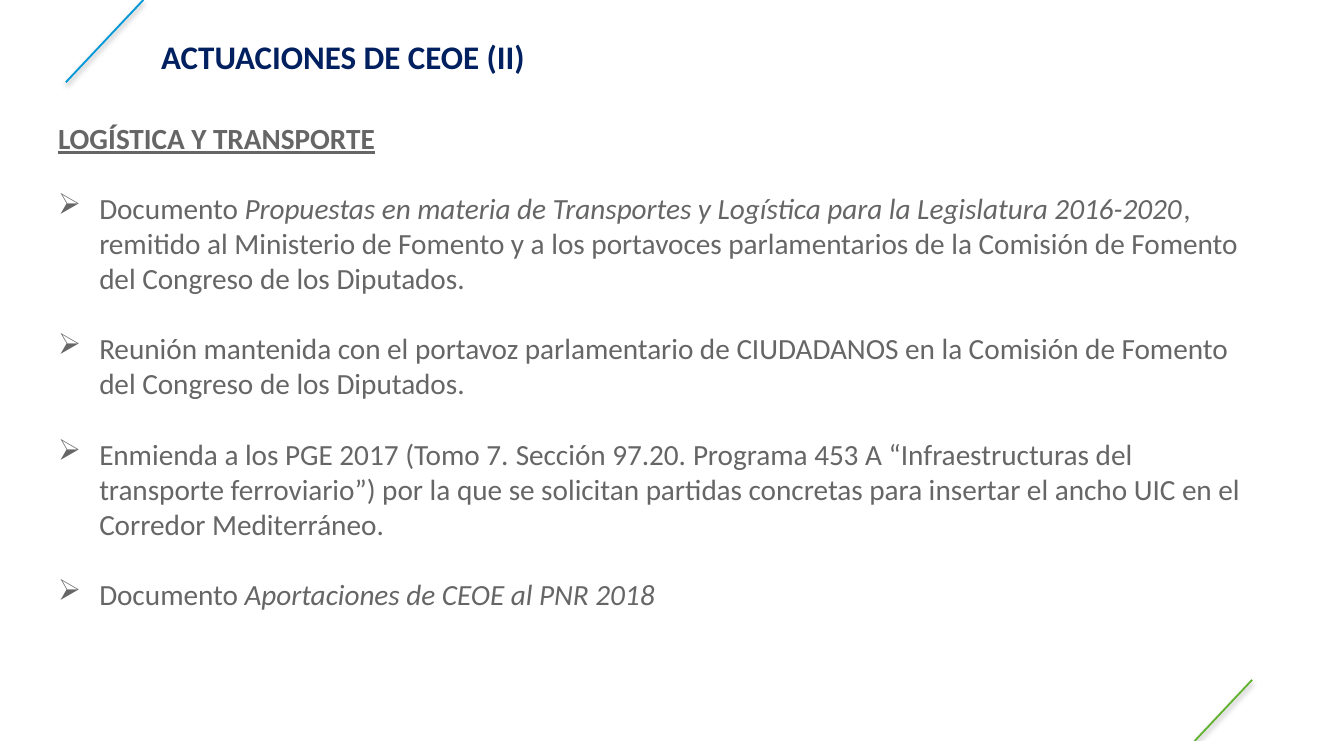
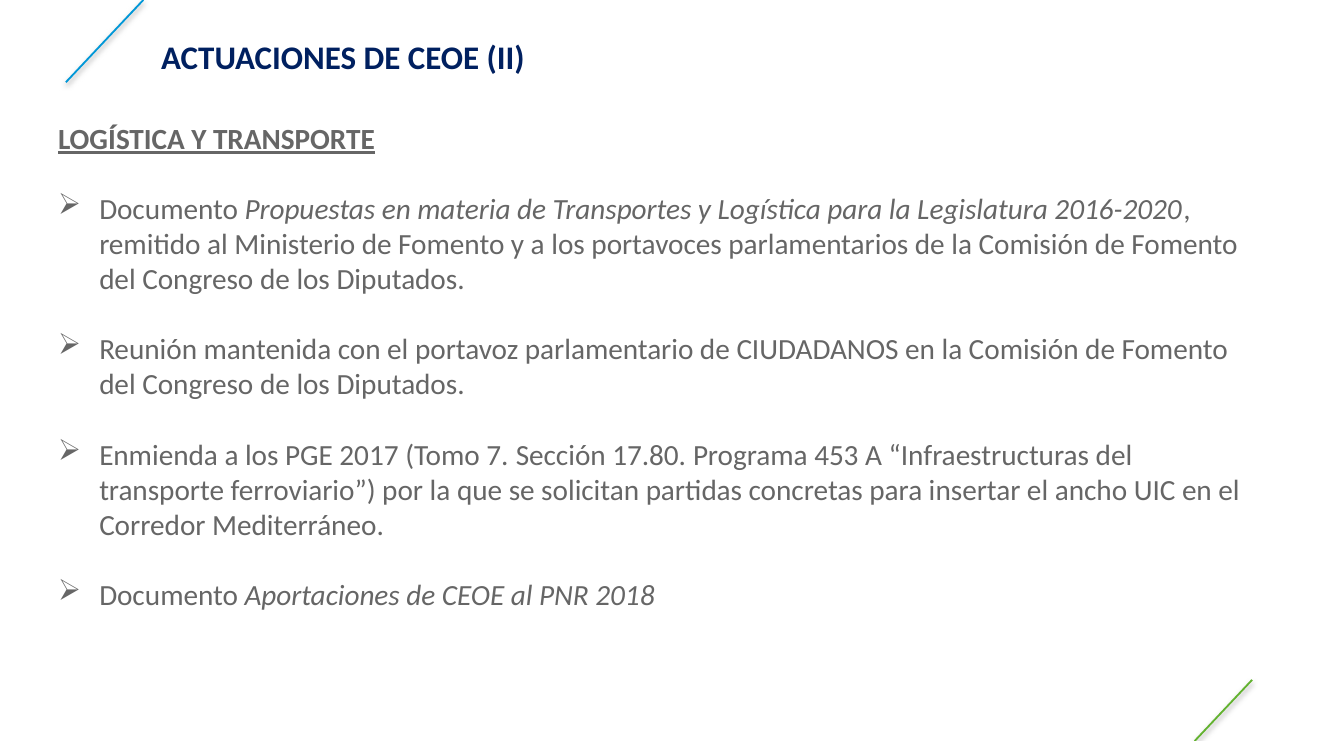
97.20: 97.20 -> 17.80
